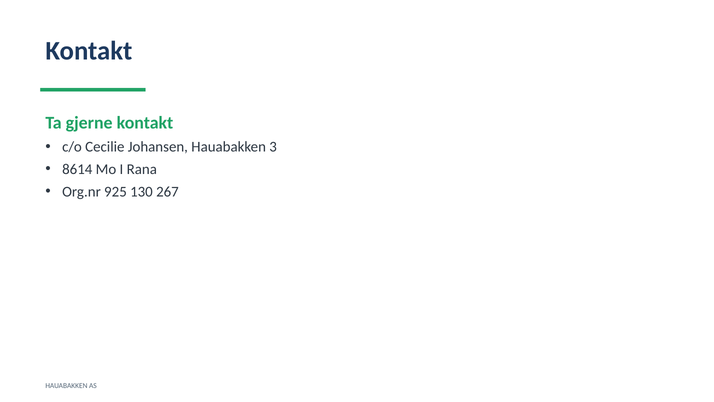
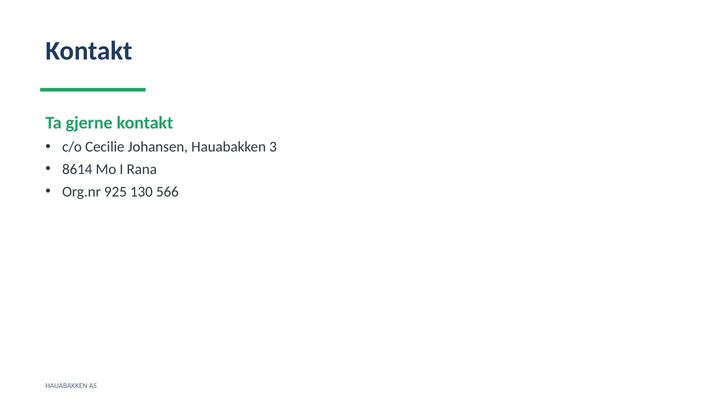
267: 267 -> 566
